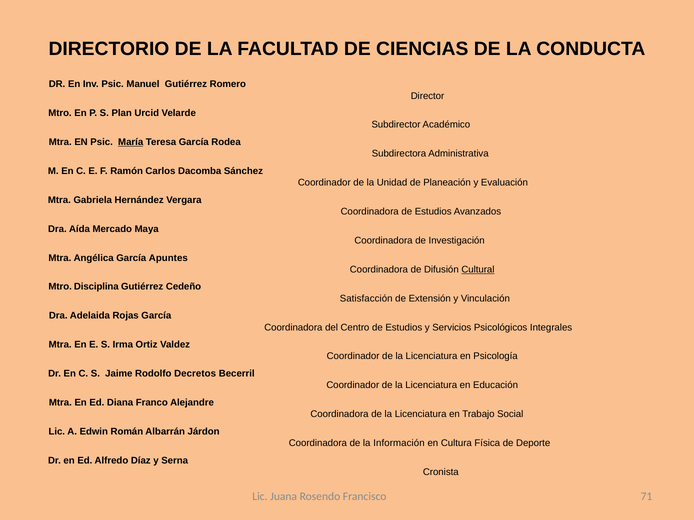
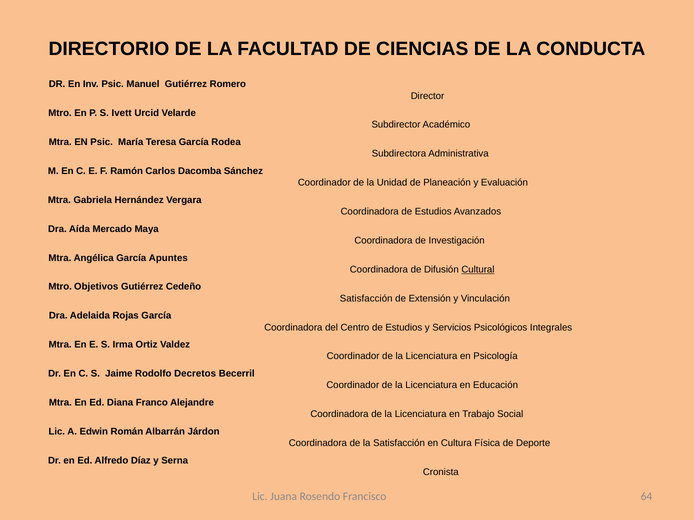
Plan: Plan -> Ivett
María underline: present -> none
Disciplina: Disciplina -> Objetivos
la Información: Información -> Satisfacción
71: 71 -> 64
